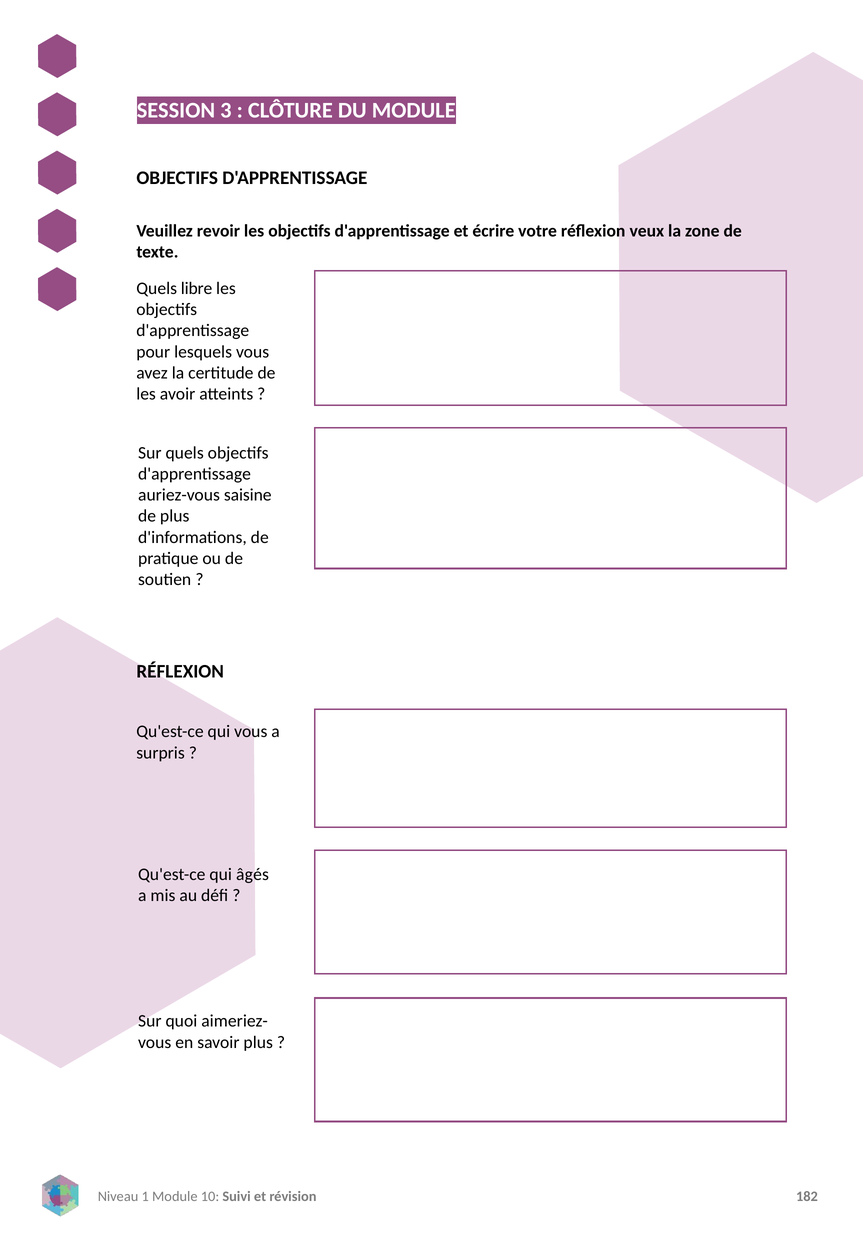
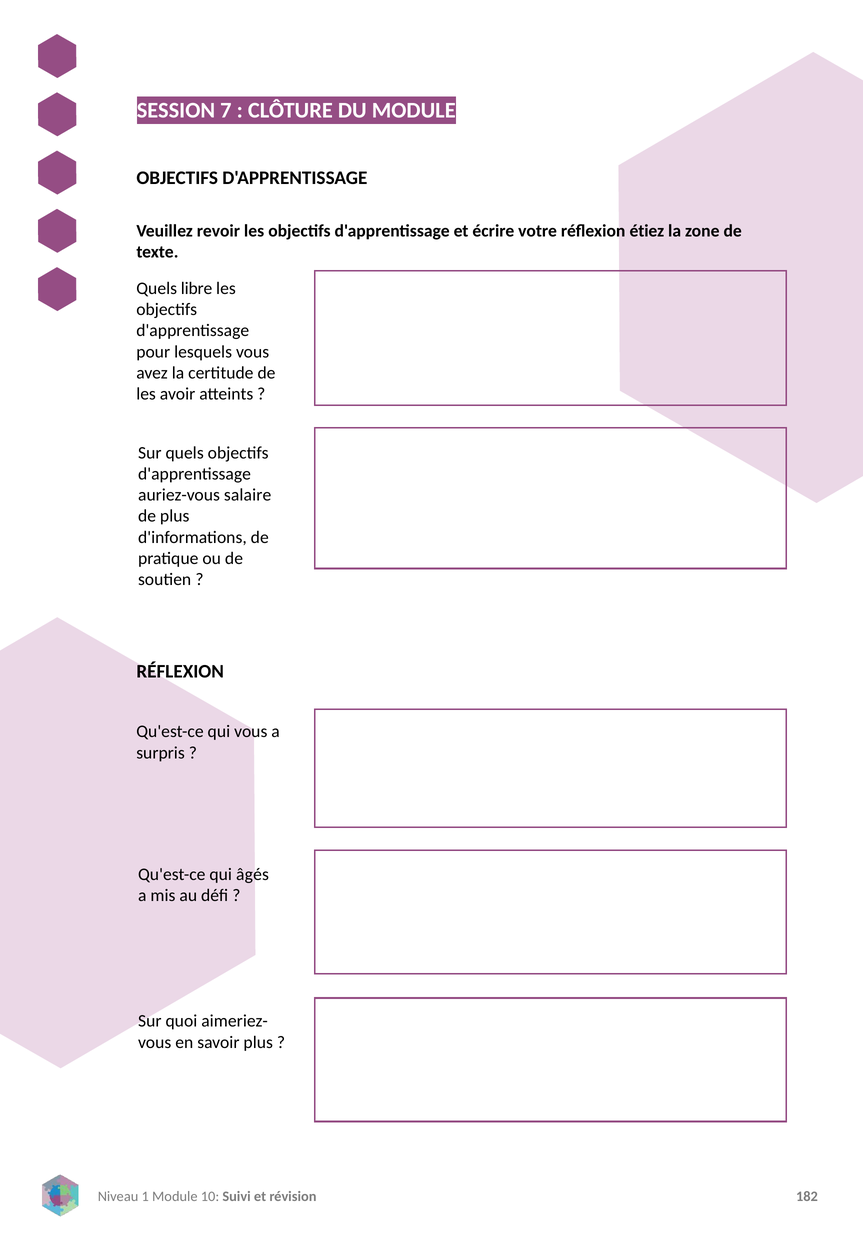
3: 3 -> 7
veux: veux -> étiez
saisine: saisine -> salaire
